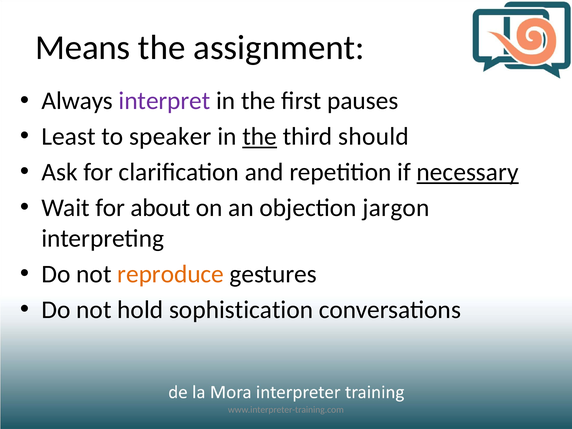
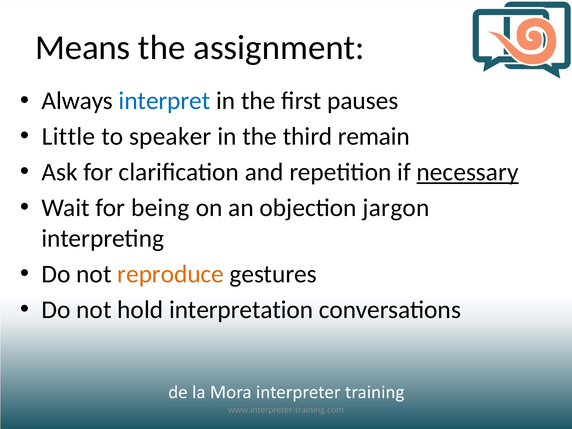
interpret colour: purple -> blue
Least: Least -> Little
the at (260, 137) underline: present -> none
should: should -> remain
about: about -> being
sophistication: sophistication -> interpretation
